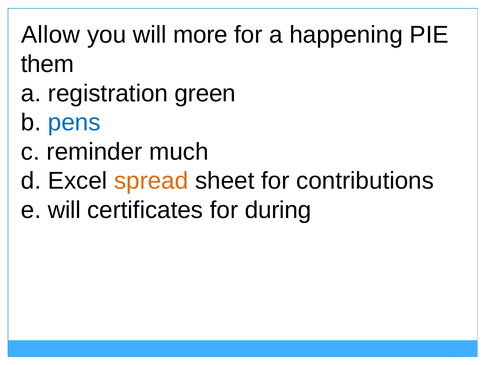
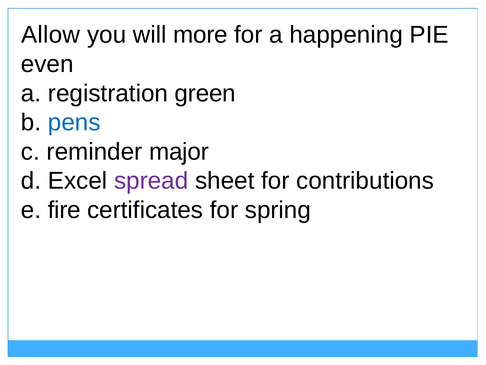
them: them -> even
much: much -> major
spread colour: orange -> purple
e will: will -> fire
during: during -> spring
